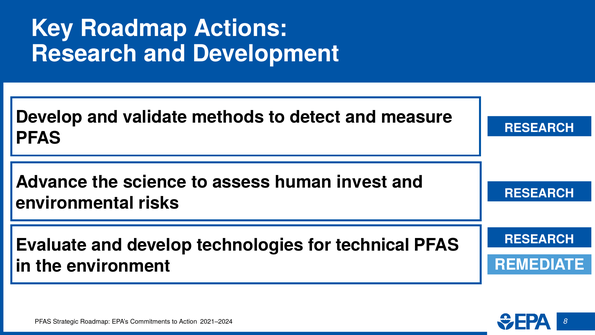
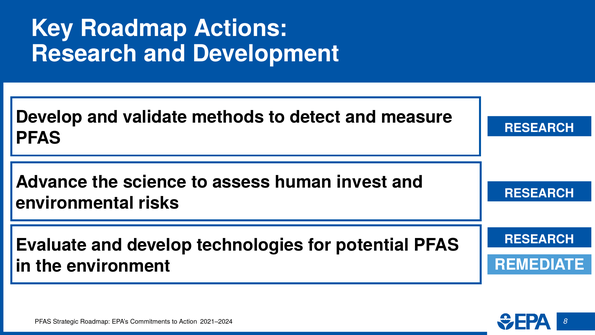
technical: technical -> potential
